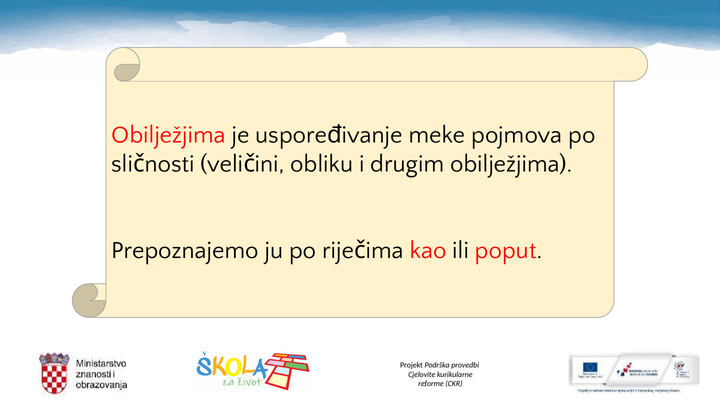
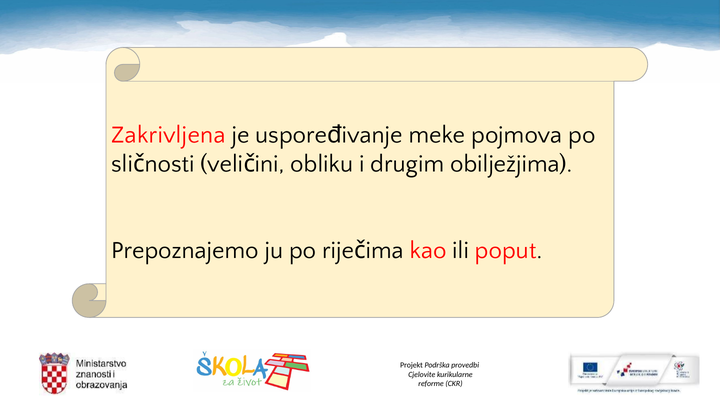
Obilježjima at (169, 135): Obilježjima -> Zakrivljena
